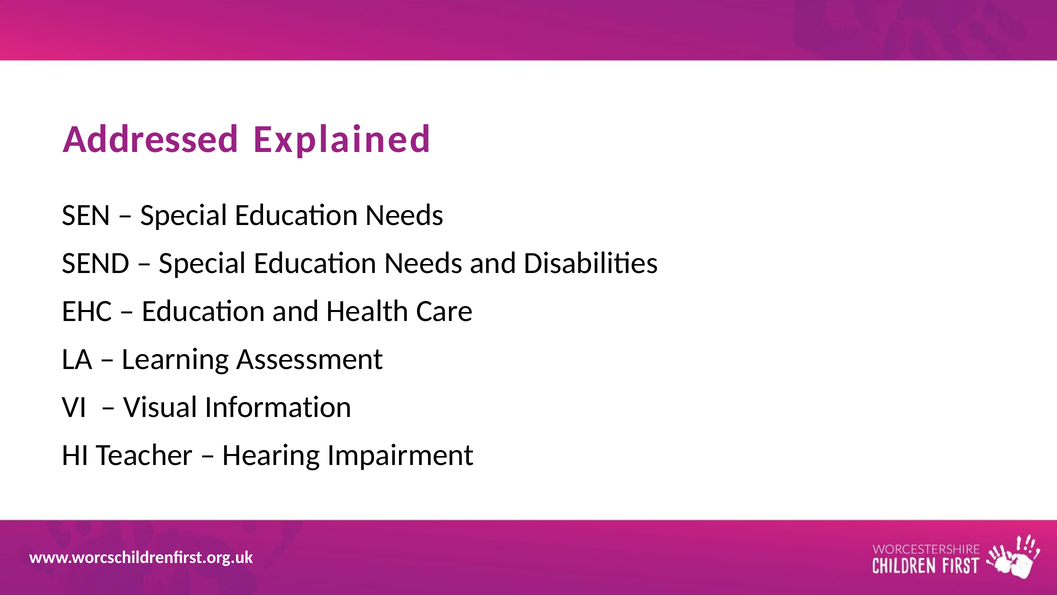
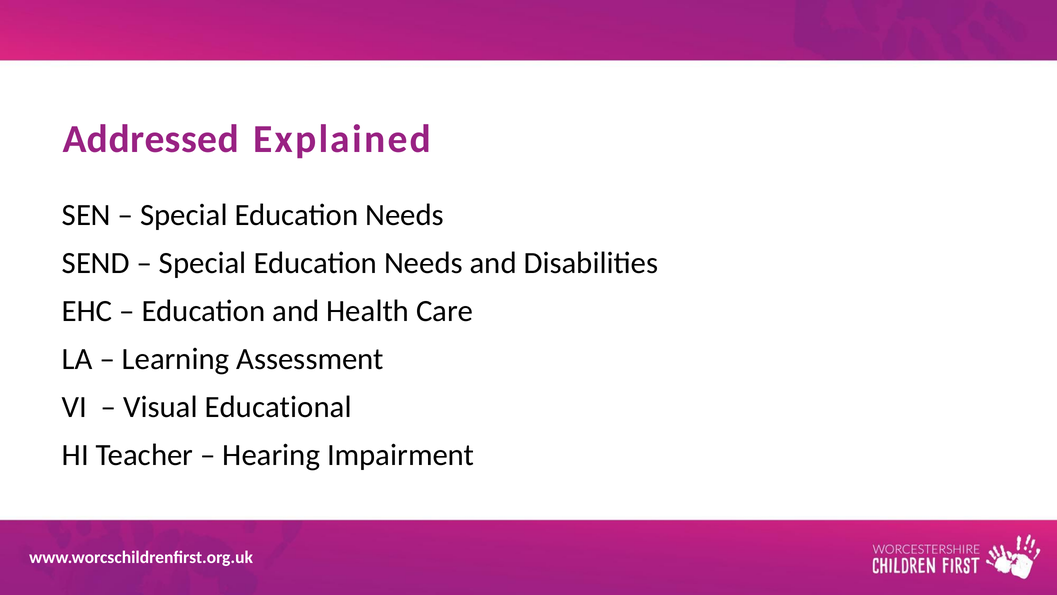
Information: Information -> Educational
